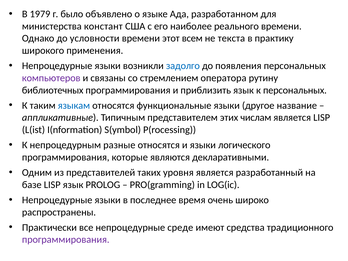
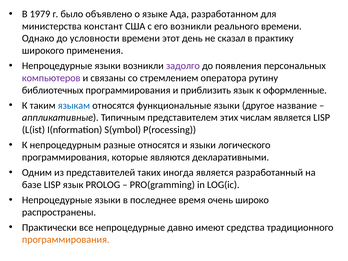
его наиболее: наиболее -> возникли
всем: всем -> день
текста: текста -> сказал
задолго colour: blue -> purple
к персональных: персональных -> оформленные
уровня: уровня -> иногда
среде: среде -> давно
программирования at (66, 240) colour: purple -> orange
